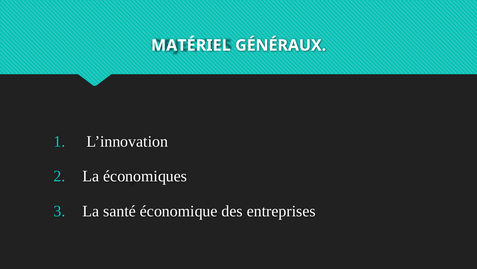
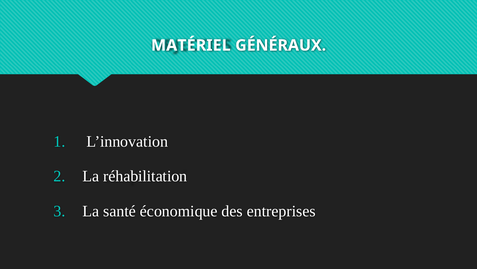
économiques: économiques -> réhabilitation
